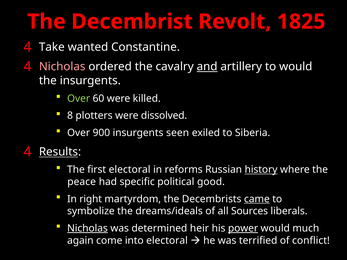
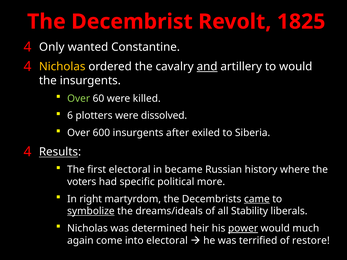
Take: Take -> Only
Nicholas at (62, 67) colour: pink -> yellow
8: 8 -> 6
900: 900 -> 600
seen: seen -> after
reforms: reforms -> became
history underline: present -> none
peace: peace -> voters
good: good -> more
symbolize underline: none -> present
Sources: Sources -> Stability
Nicholas at (87, 229) underline: present -> none
conflict: conflict -> restore
